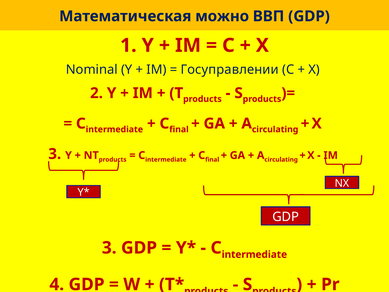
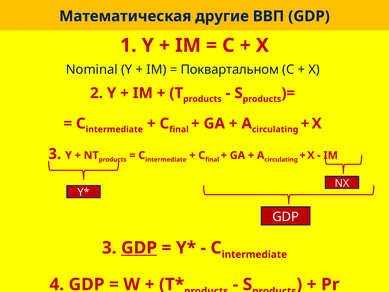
можно: можно -> другие
Госуправлении: Госуправлении -> Поквартальном
GDP at (139, 248) underline: none -> present
